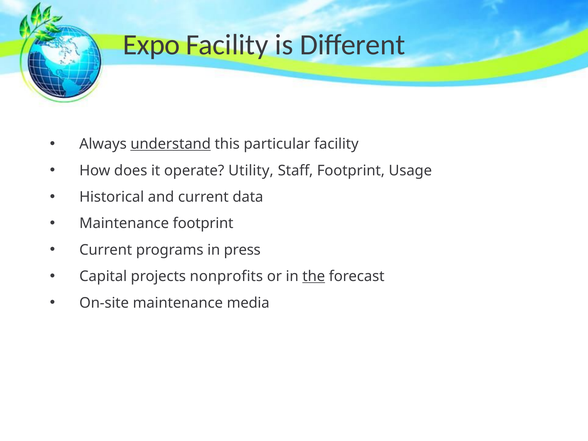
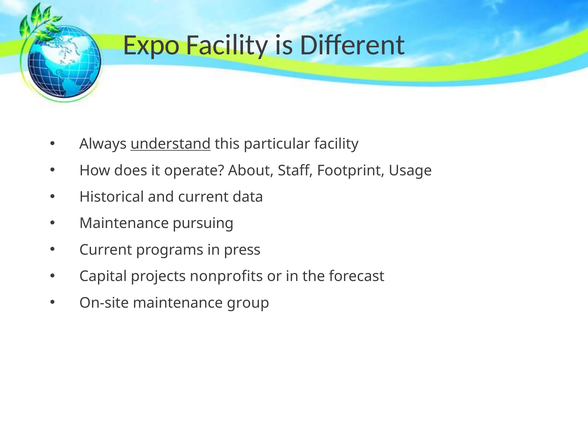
Utility: Utility -> About
Maintenance footprint: footprint -> pursuing
the underline: present -> none
media: media -> group
